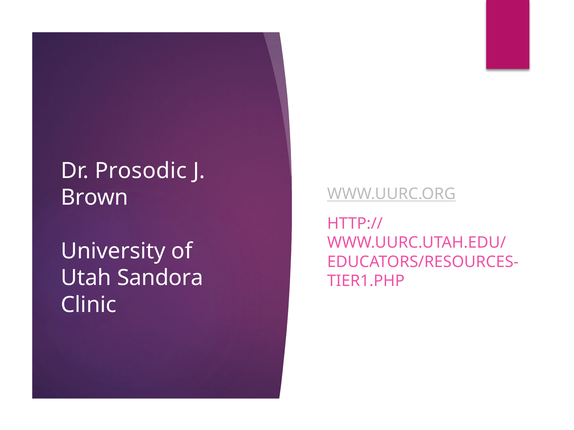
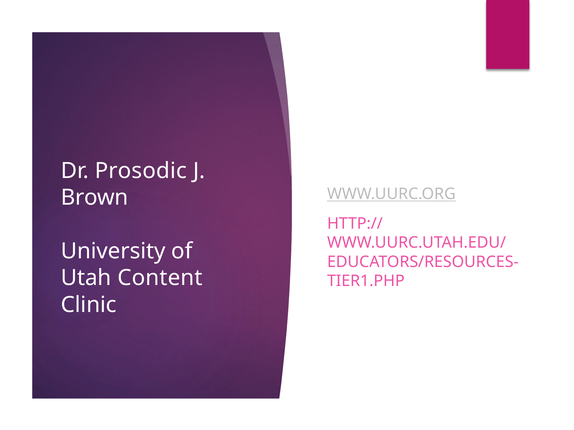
Sandora: Sandora -> Content
